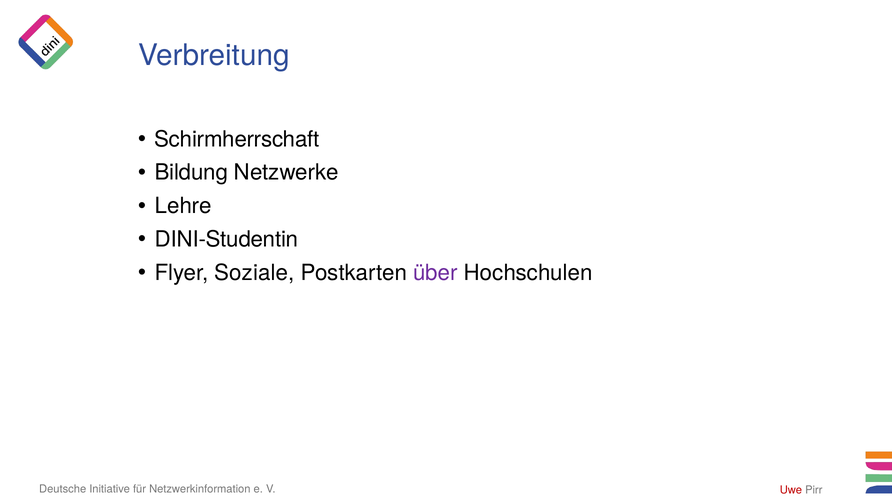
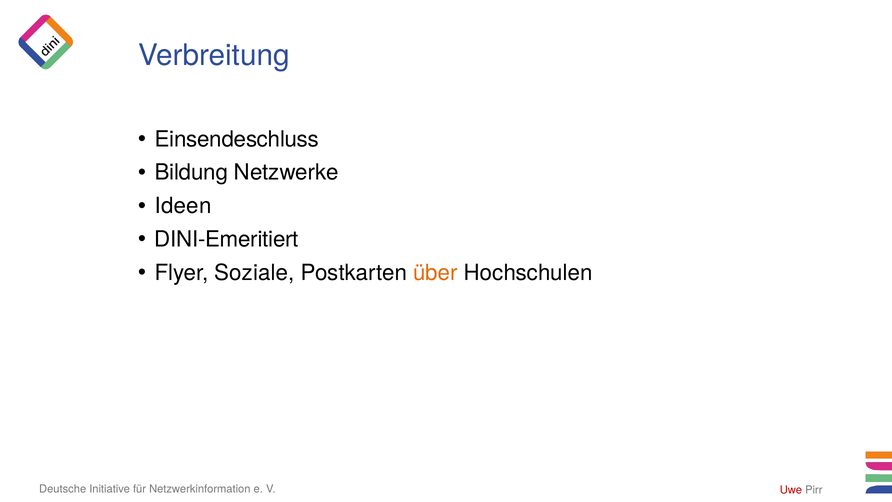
Schirmherrschaft: Schirmherrschaft -> Einsendeschluss
Lehre: Lehre -> Ideen
DINI-Studentin: DINI-Studentin -> DINI-Emeritiert
über colour: purple -> orange
